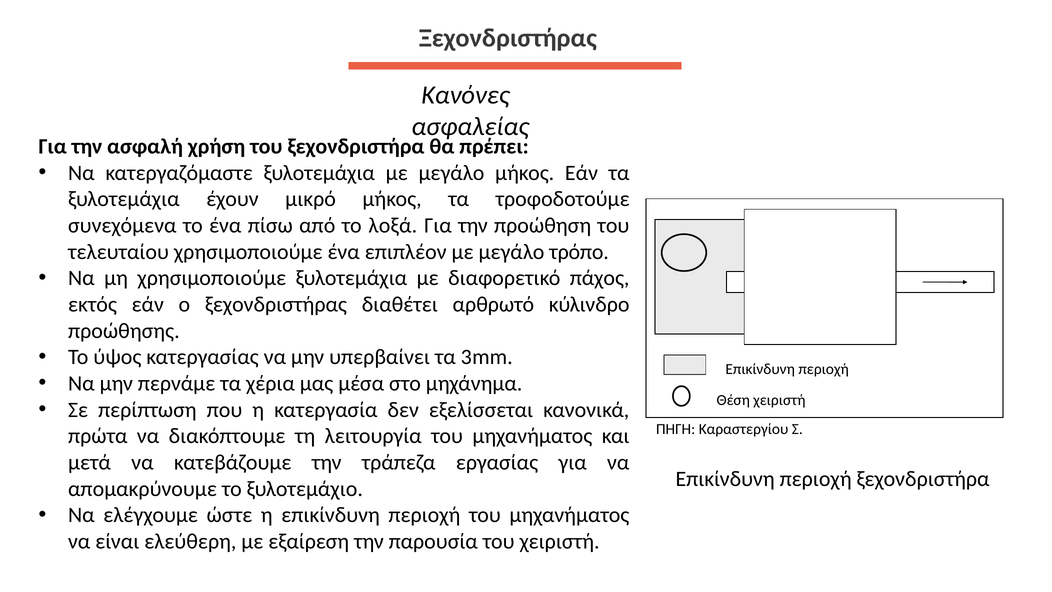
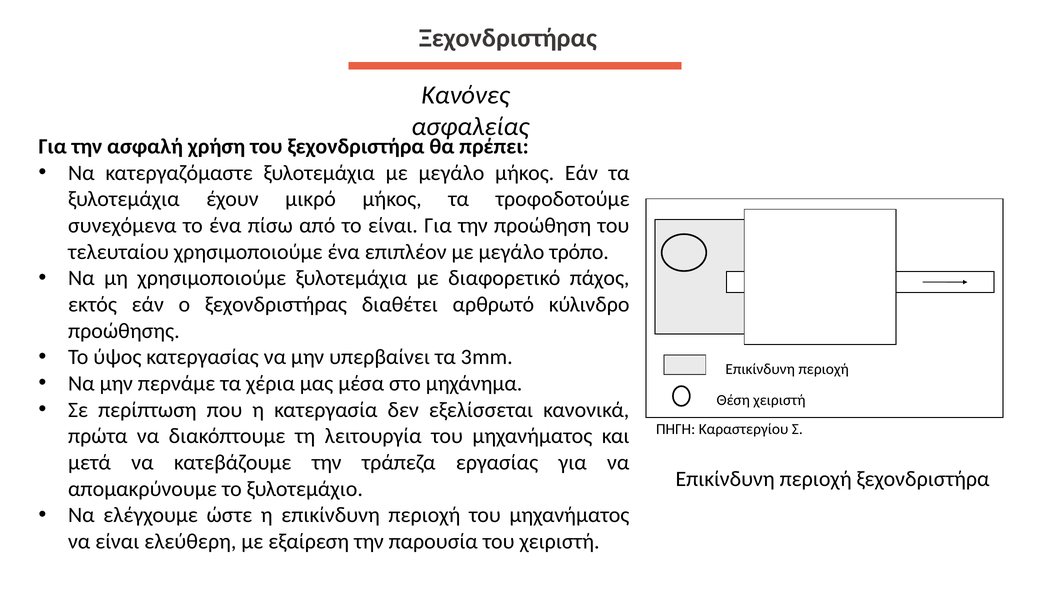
το λοξά: λοξά -> είναι
